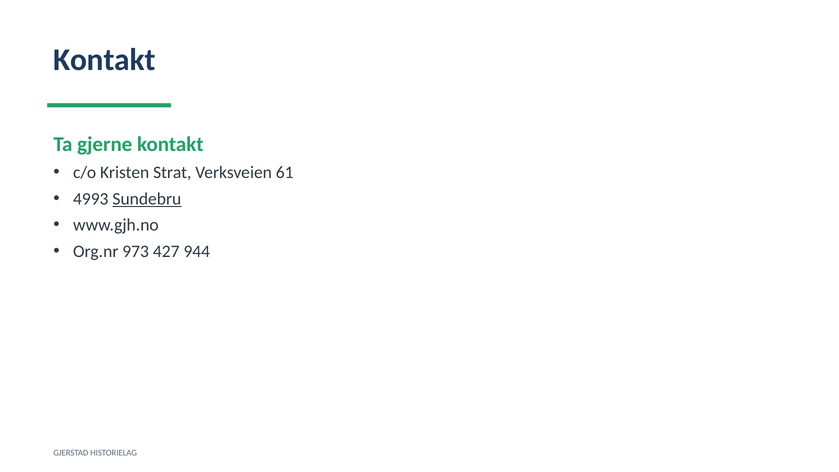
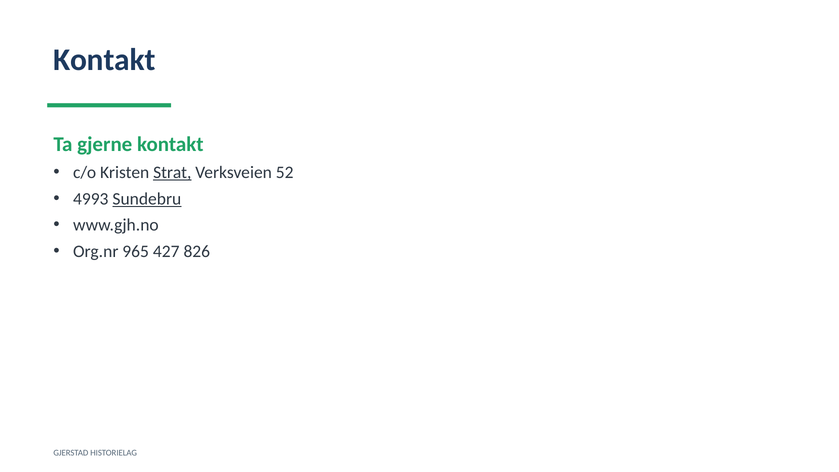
Strat underline: none -> present
61: 61 -> 52
973: 973 -> 965
944: 944 -> 826
